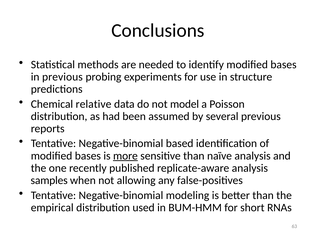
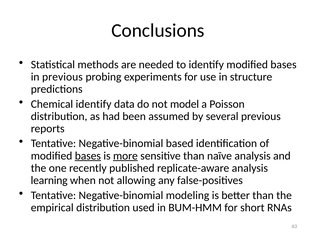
Chemical relative: relative -> identify
bases at (88, 156) underline: none -> present
samples: samples -> learning
